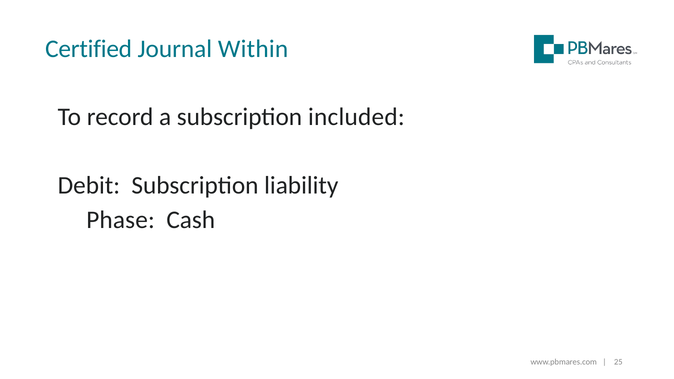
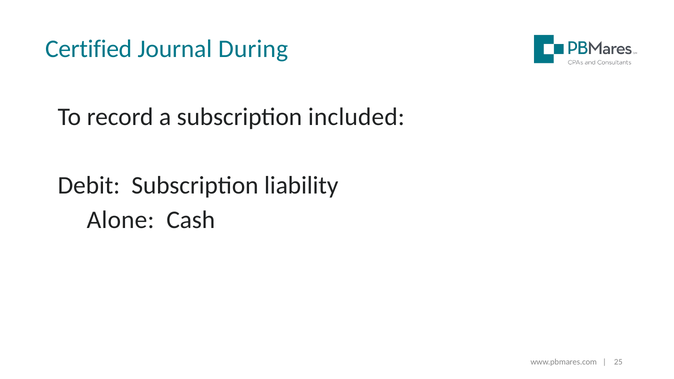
Within: Within -> During
Phase: Phase -> Alone
